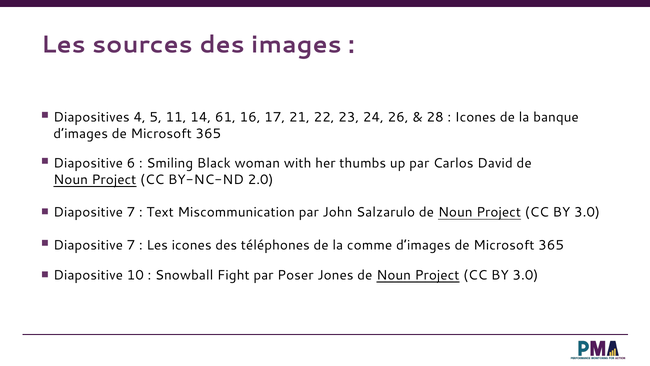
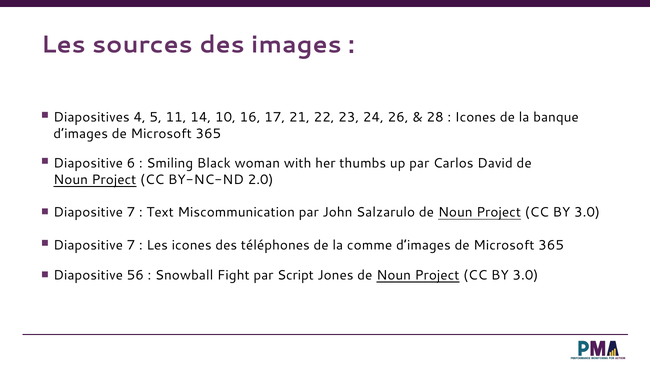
61: 61 -> 10
10: 10 -> 56
Poser: Poser -> Script
